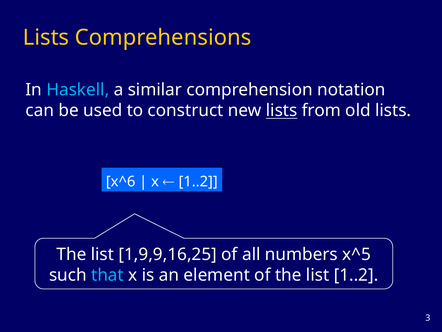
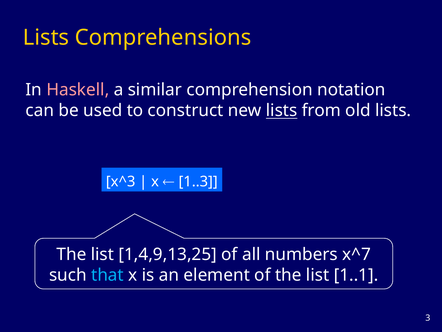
Haskell colour: light blue -> pink
x^6: x^6 -> x^3
1..2 at (198, 181): 1..2 -> 1..3
1,9,9,16,25: 1,9,9,16,25 -> 1,4,9,13,25
x^5: x^5 -> x^7
list 1..2: 1..2 -> 1..1
